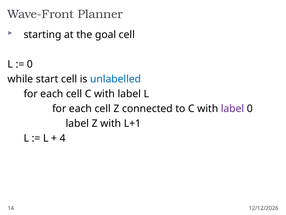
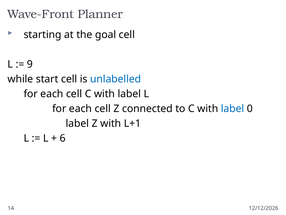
0 at (30, 64): 0 -> 9
label at (233, 108) colour: purple -> blue
4: 4 -> 6
